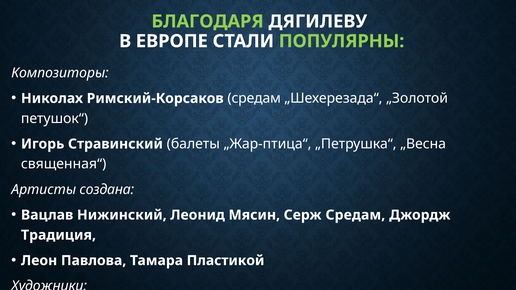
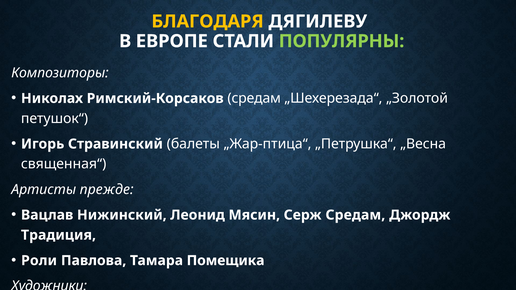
БЛАГОДАРЯ colour: light green -> yellow
создана: создана -> прежде
Леон at (39, 261): Леон -> Роли
Пластикой: Пластикой -> Помещика
